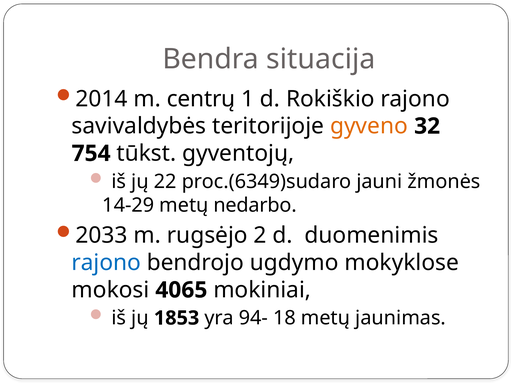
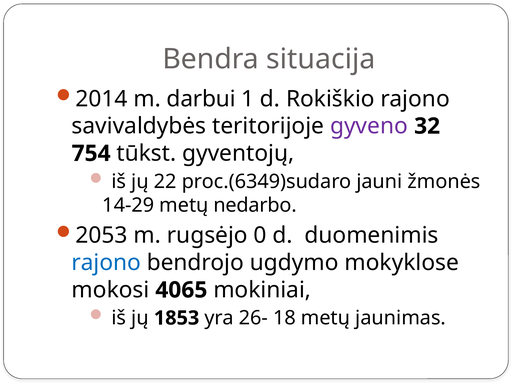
centrų: centrų -> darbui
gyveno colour: orange -> purple
2033: 2033 -> 2053
2: 2 -> 0
94-: 94- -> 26-
